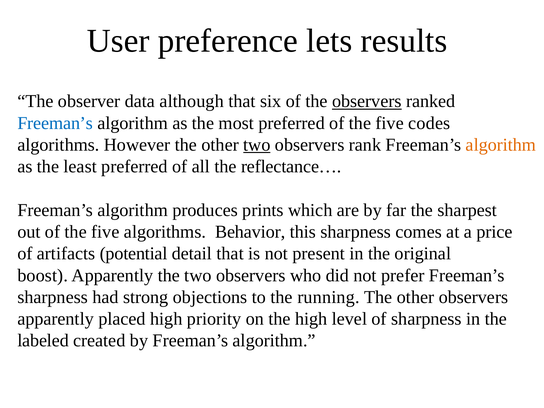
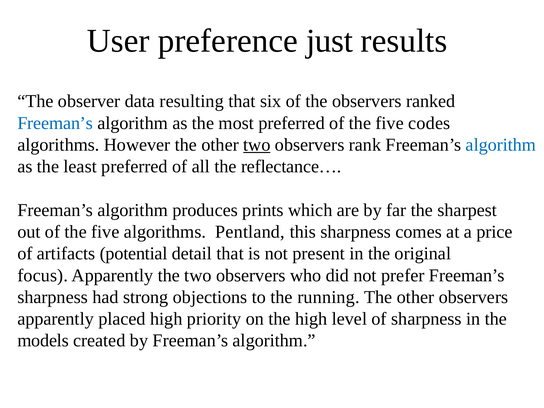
lets: lets -> just
although: although -> resulting
observers at (367, 101) underline: present -> none
algorithm at (501, 145) colour: orange -> blue
Behavior: Behavior -> Pentland
boost: boost -> focus
labeled: labeled -> models
